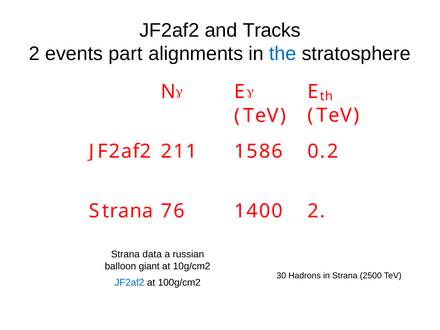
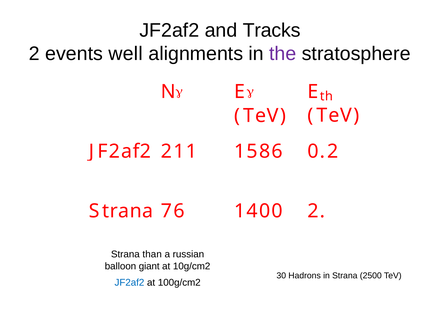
part: part -> well
the colour: blue -> purple
data: data -> than
